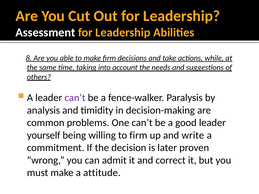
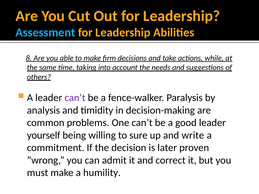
Assessment colour: white -> light blue
to firm: firm -> sure
attitude: attitude -> humility
